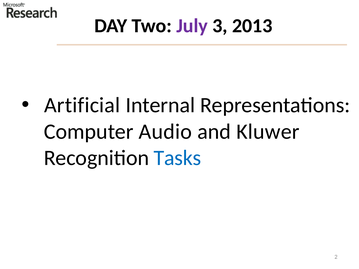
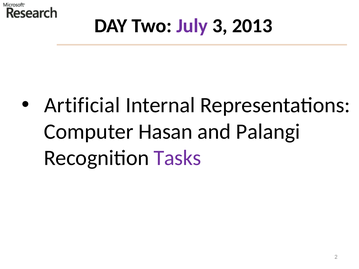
Audio: Audio -> Hasan
Kluwer: Kluwer -> Palangi
Tasks colour: blue -> purple
